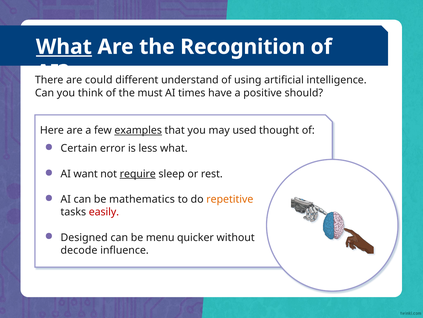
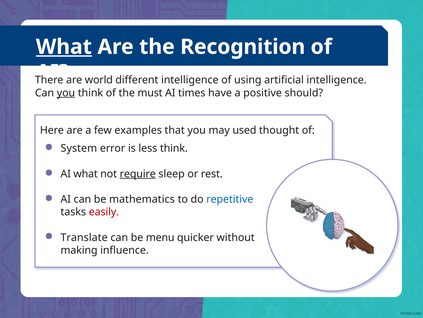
could: could -> world
different understand: understand -> intelligence
you at (66, 93) underline: none -> present
examples underline: present -> none
Certain: Certain -> System
less what: what -> think
AI want: want -> what
repetitive colour: orange -> blue
Designed: Designed -> Translate
decode: decode -> making
